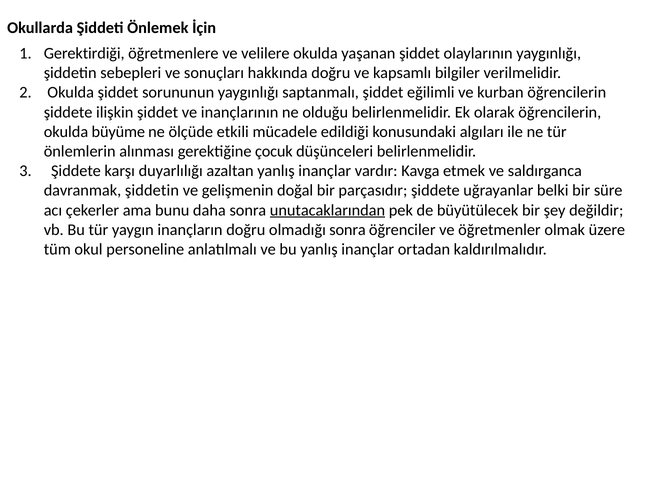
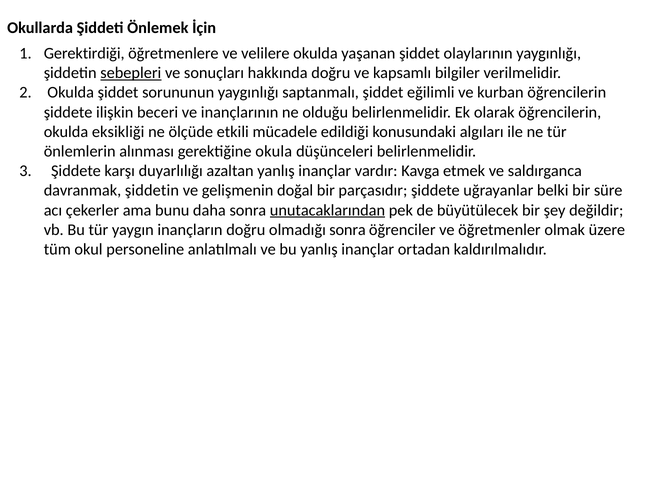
sebepleri underline: none -> present
ilişkin şiddet: şiddet -> beceri
büyüme: büyüme -> eksikliği
çocuk: çocuk -> okula
